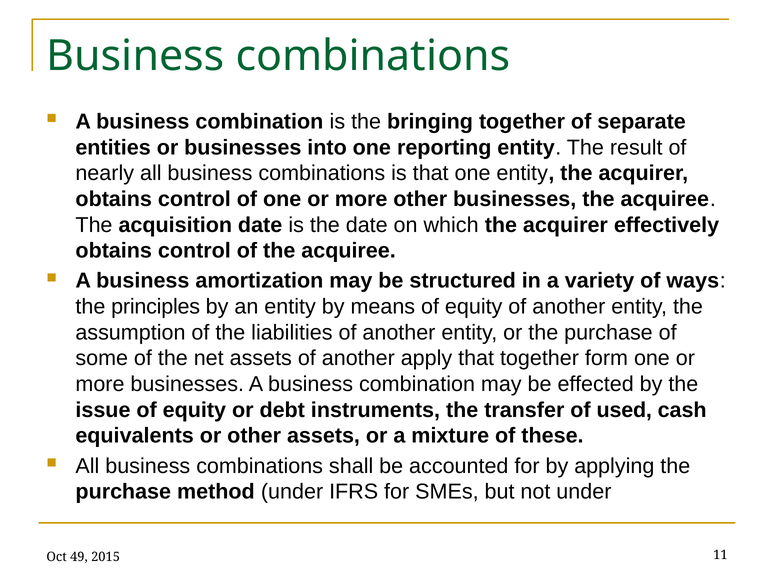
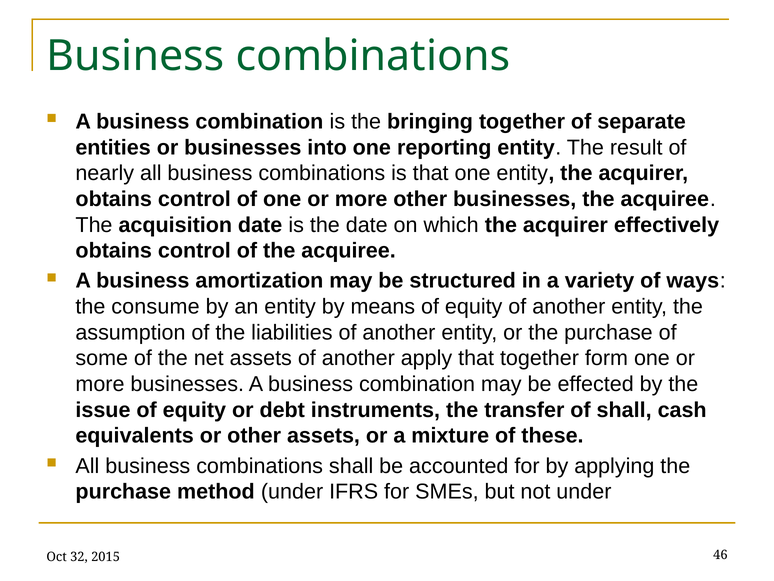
principles: principles -> consume
of used: used -> shall
49: 49 -> 32
11: 11 -> 46
